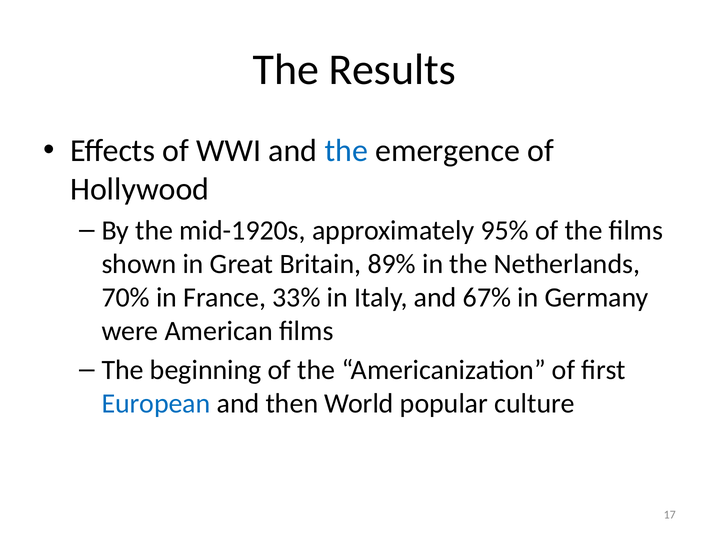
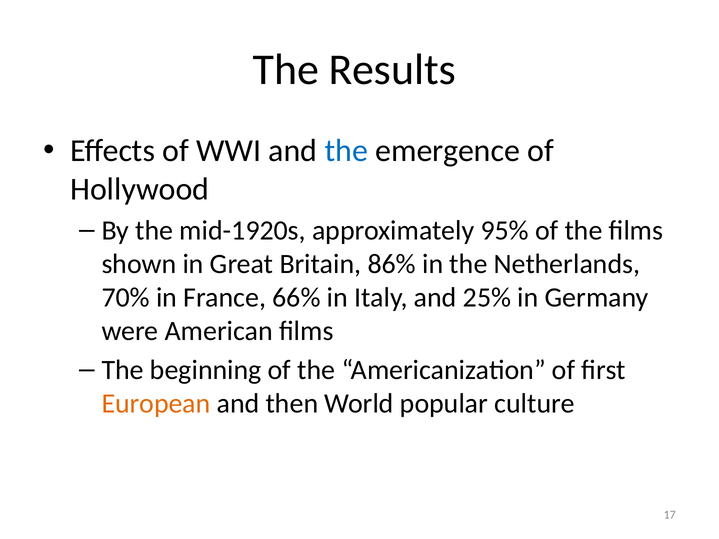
89%: 89% -> 86%
33%: 33% -> 66%
67%: 67% -> 25%
European colour: blue -> orange
